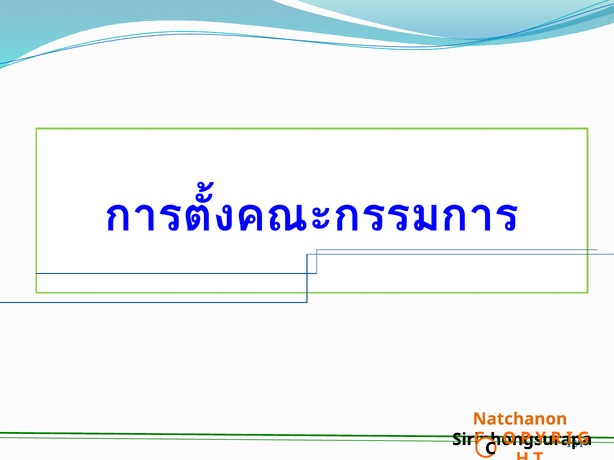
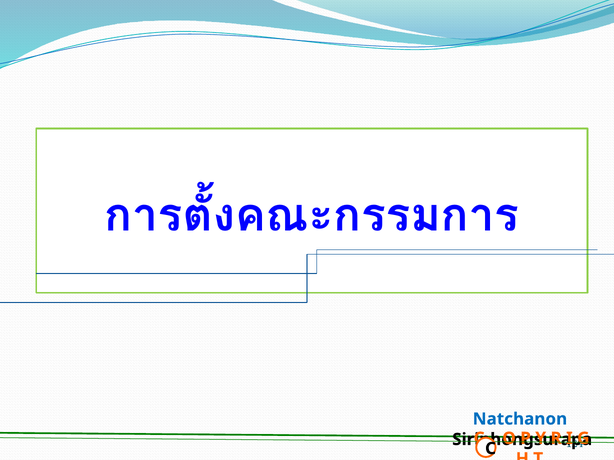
Natchanon colour: orange -> blue
